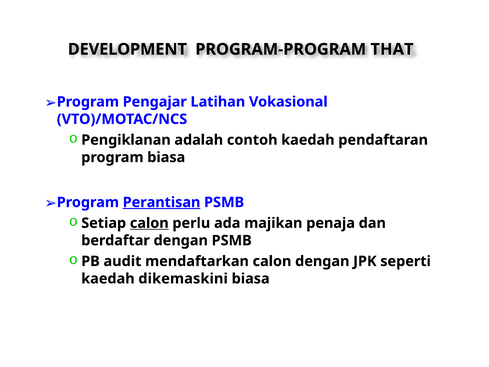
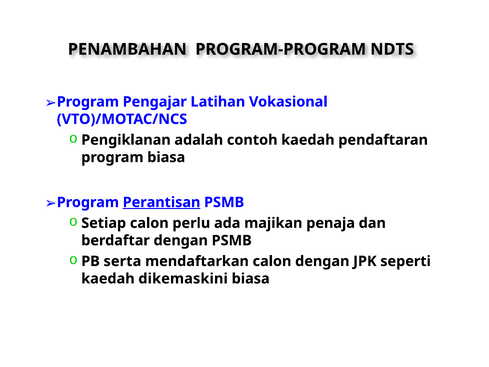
DEVELOPMENT: DEVELOPMENT -> PENAMBAHAN
THAT: THAT -> NDTS
calon at (149, 223) underline: present -> none
audit: audit -> serta
